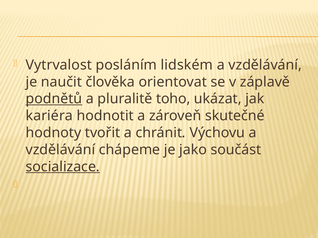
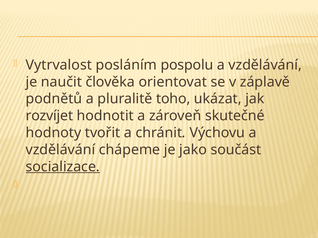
lidském: lidském -> pospolu
podnětů underline: present -> none
kariéra: kariéra -> rozvíjet
